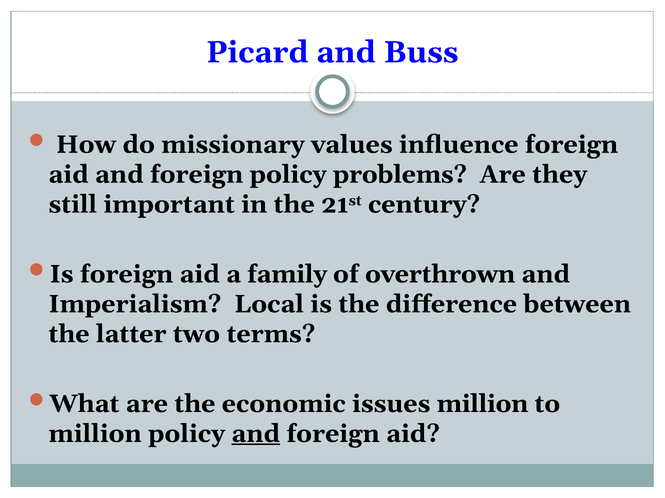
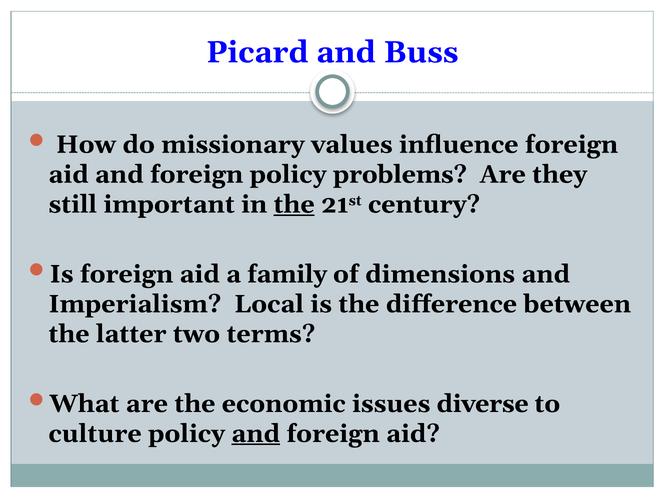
the at (294, 205) underline: none -> present
overthrown: overthrown -> dimensions
issues million: million -> diverse
million at (95, 434): million -> culture
